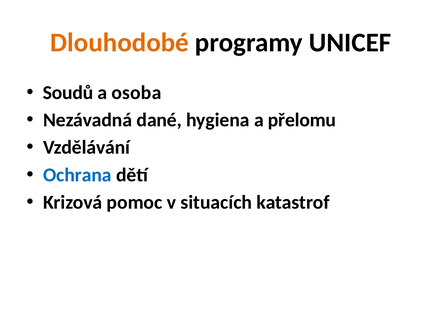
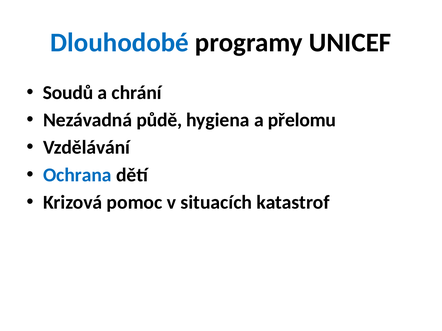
Dlouhodobé colour: orange -> blue
osoba: osoba -> chrání
dané: dané -> půdě
